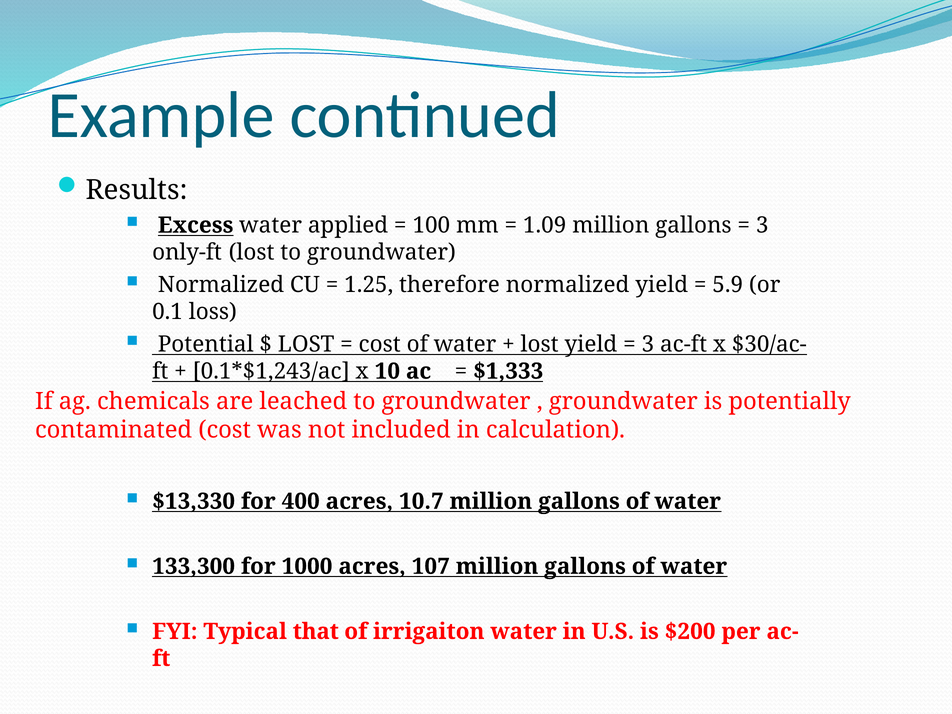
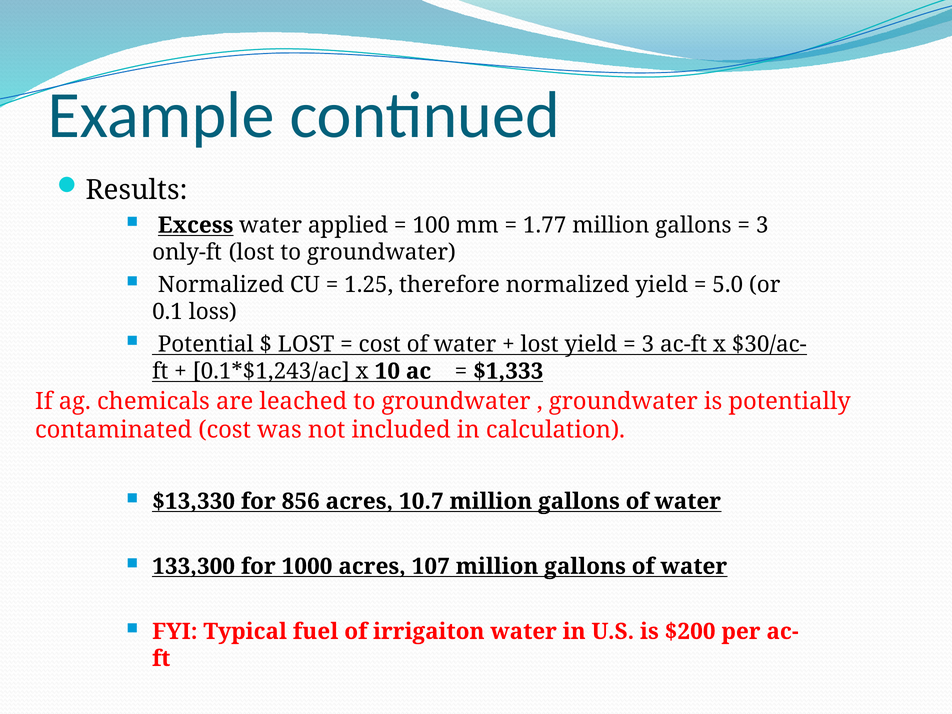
1.09: 1.09 -> 1.77
5.9: 5.9 -> 5.0
400: 400 -> 856
that: that -> fuel
